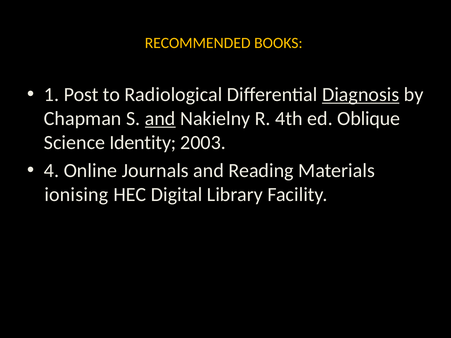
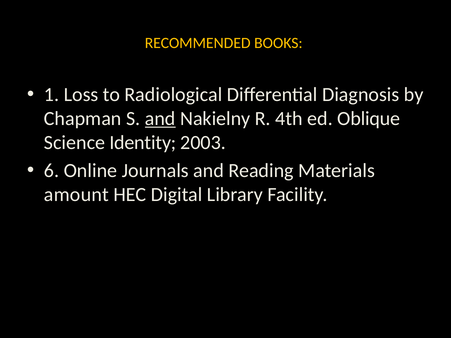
Post: Post -> Loss
Diagnosis underline: present -> none
4: 4 -> 6
ionising: ionising -> amount
